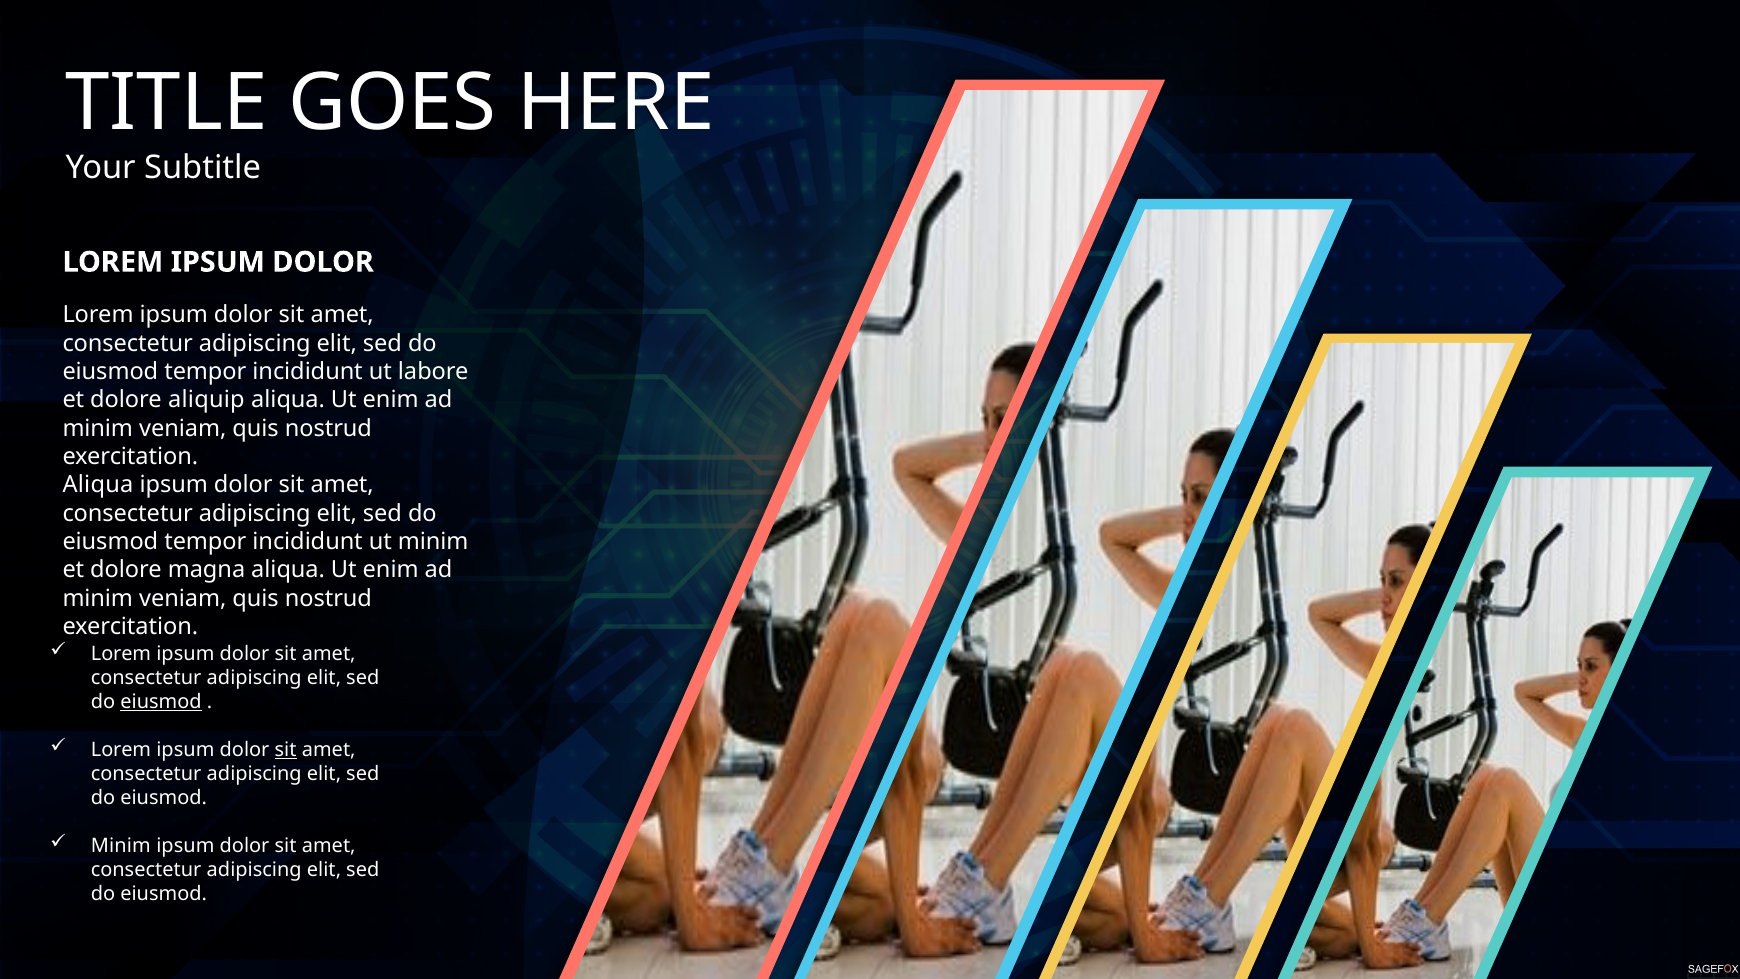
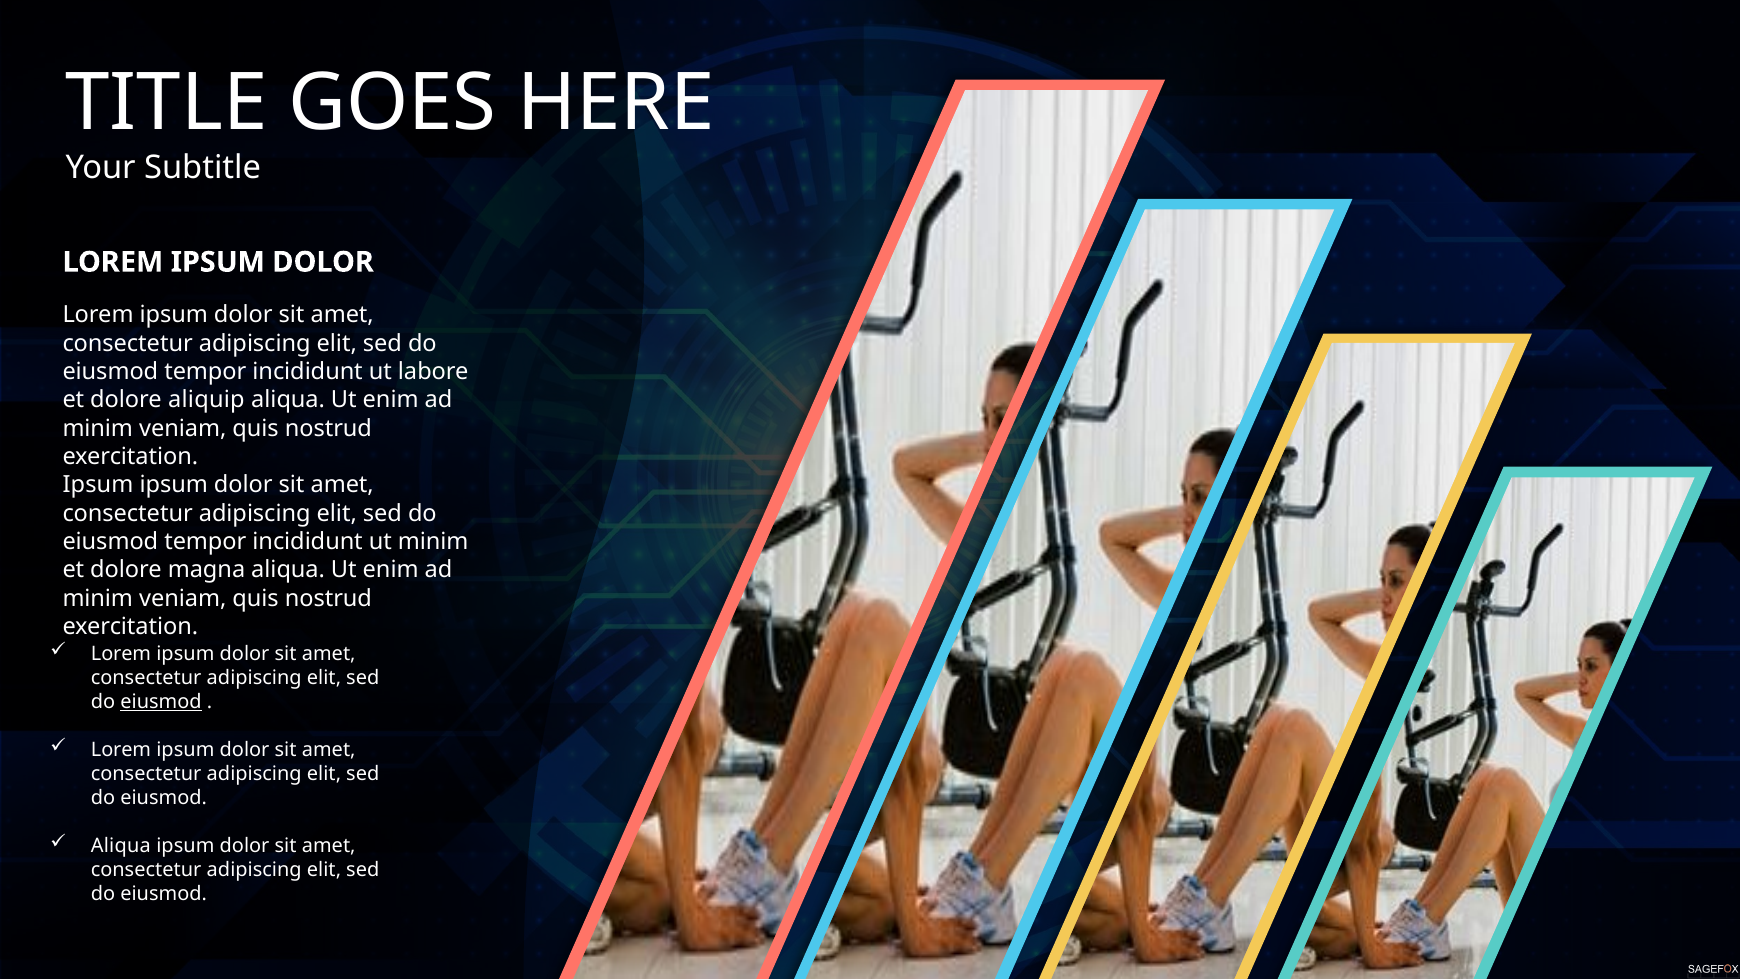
Aliqua at (98, 485): Aliqua -> Ipsum
sit at (286, 750) underline: present -> none
Minim at (121, 845): Minim -> Aliqua
